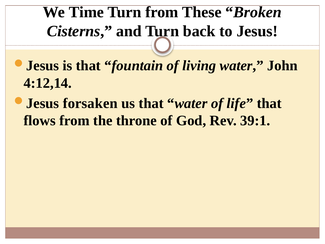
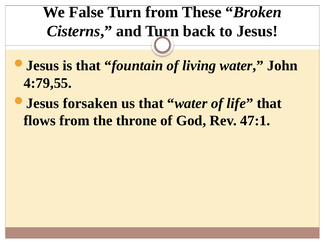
Time: Time -> False
4:12,14: 4:12,14 -> 4:79,55
39:1: 39:1 -> 47:1
